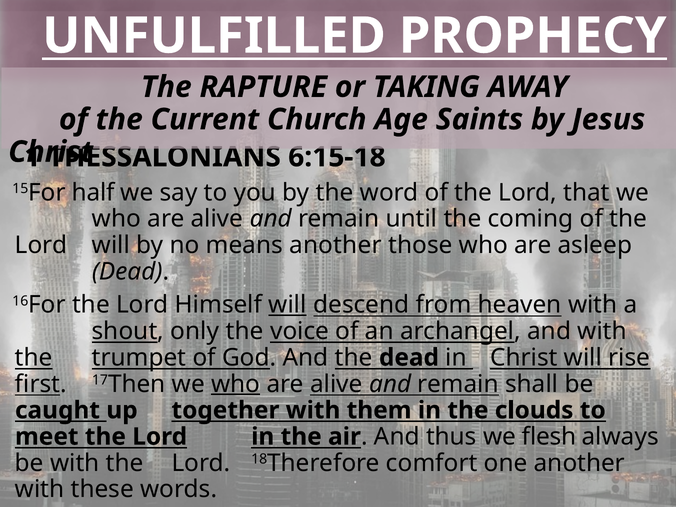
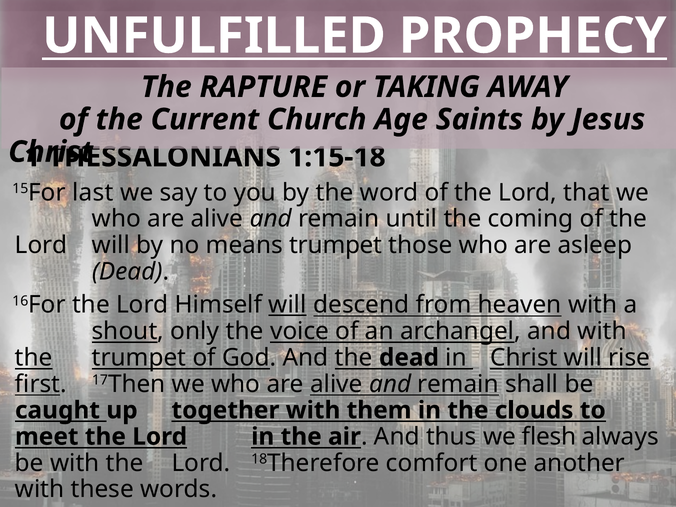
6:15-18: 6:15-18 -> 1:15-18
half: half -> last
means another: another -> trumpet
who at (236, 384) underline: present -> none
